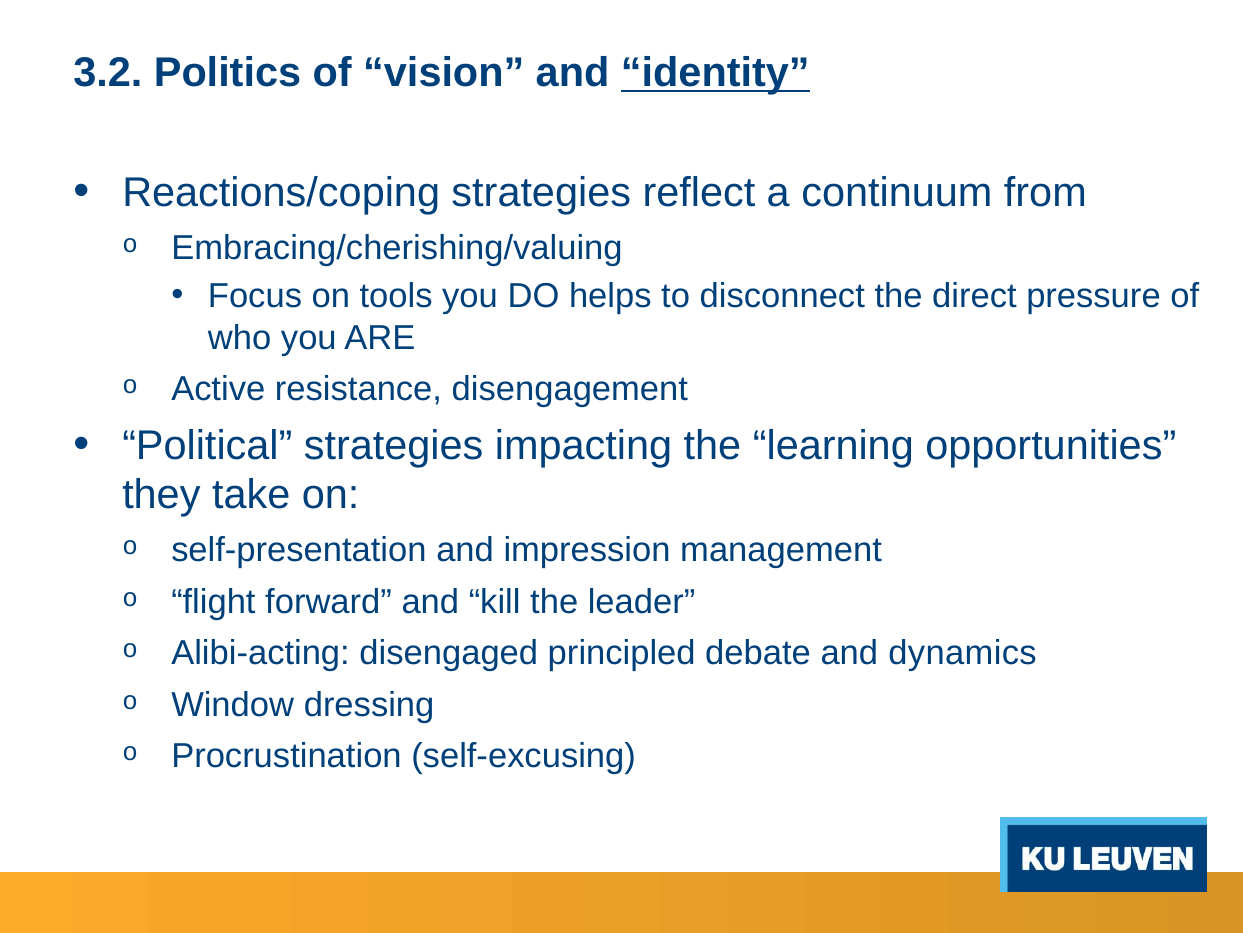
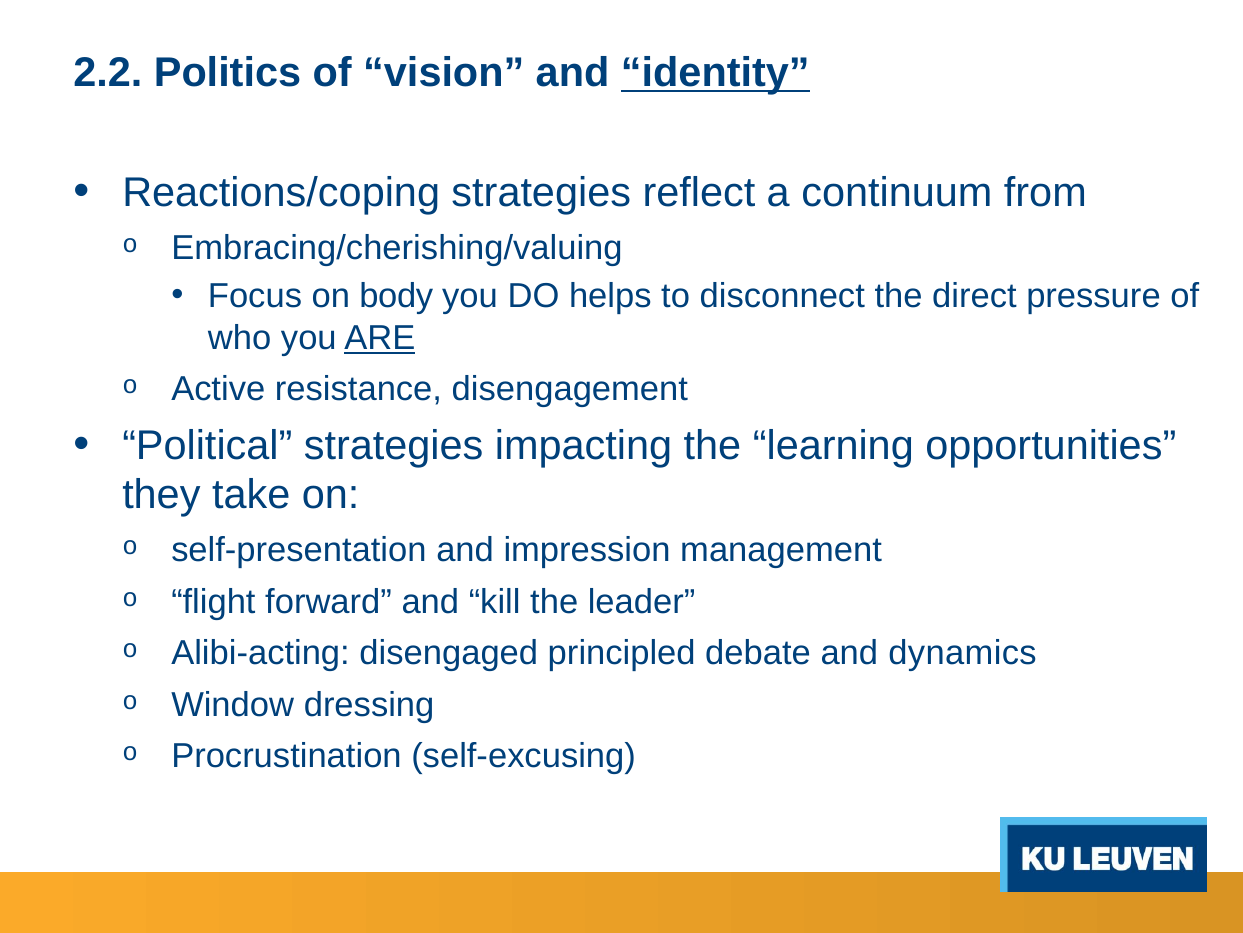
3.2: 3.2 -> 2.2
tools: tools -> body
ARE underline: none -> present
